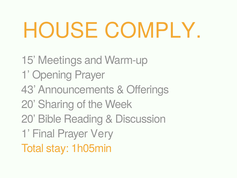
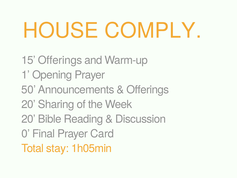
15 Meetings: Meetings -> Offerings
43: 43 -> 50
1 at (26, 134): 1 -> 0
Very: Very -> Card
